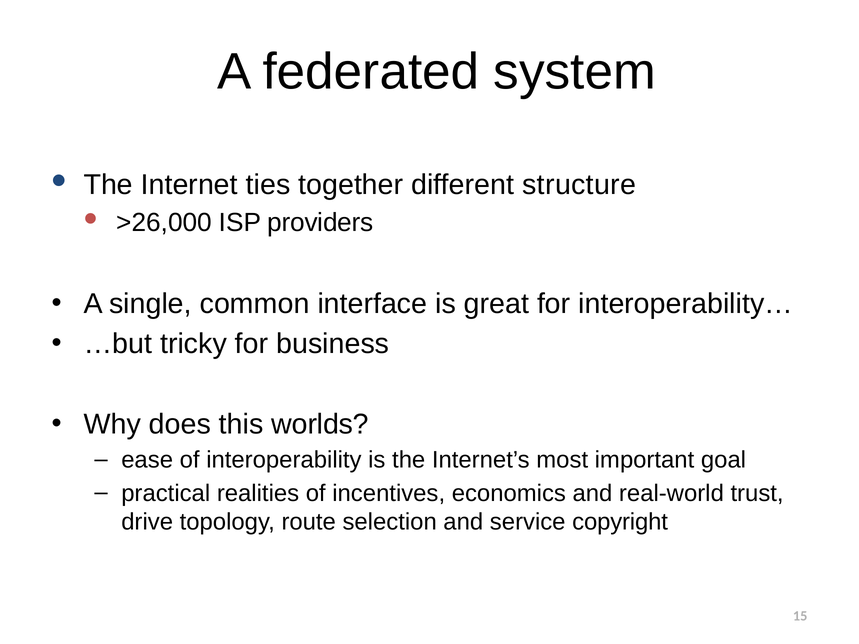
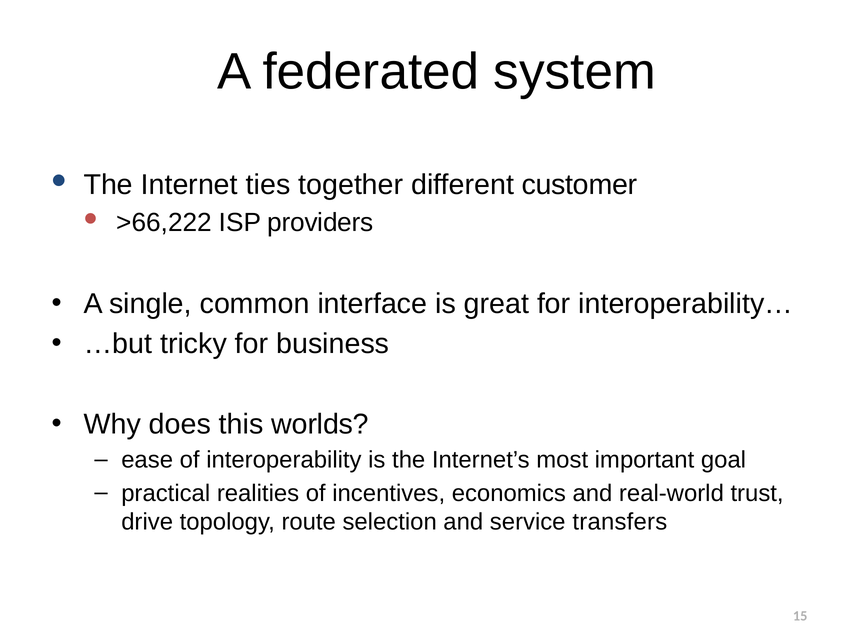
structure: structure -> customer
>26,000: >26,000 -> >66,222
copyright: copyright -> transfers
